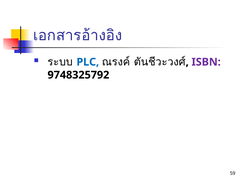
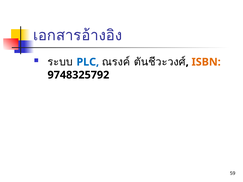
ISBN colour: purple -> orange
